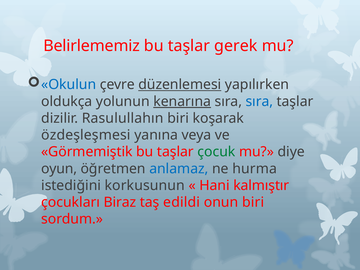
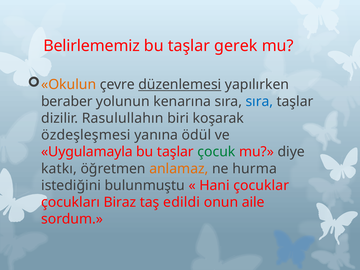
Okulun colour: blue -> orange
oldukça: oldukça -> beraber
kenarına underline: present -> none
veya: veya -> ödül
Görmemiştik: Görmemiştik -> Uygulamayla
oyun: oyun -> katkı
anlamaz colour: blue -> orange
korkusunun: korkusunun -> bulunmuştu
kalmıştır: kalmıştır -> çocuklar
onun biri: biri -> aile
